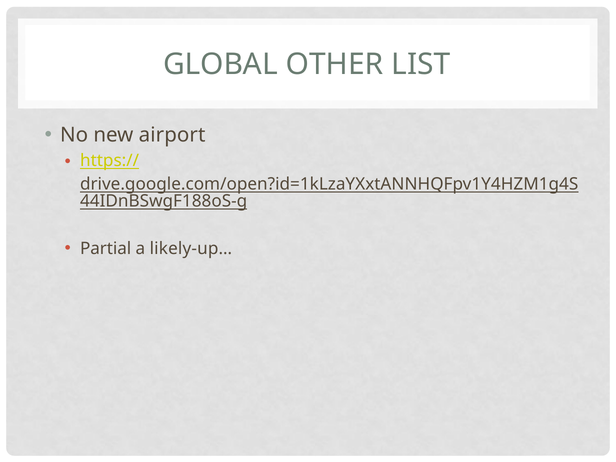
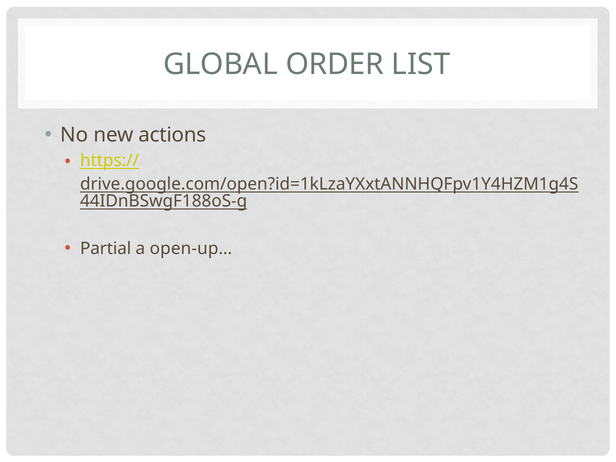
OTHER: OTHER -> ORDER
airport: airport -> actions
likely-up…: likely-up… -> open-up…
